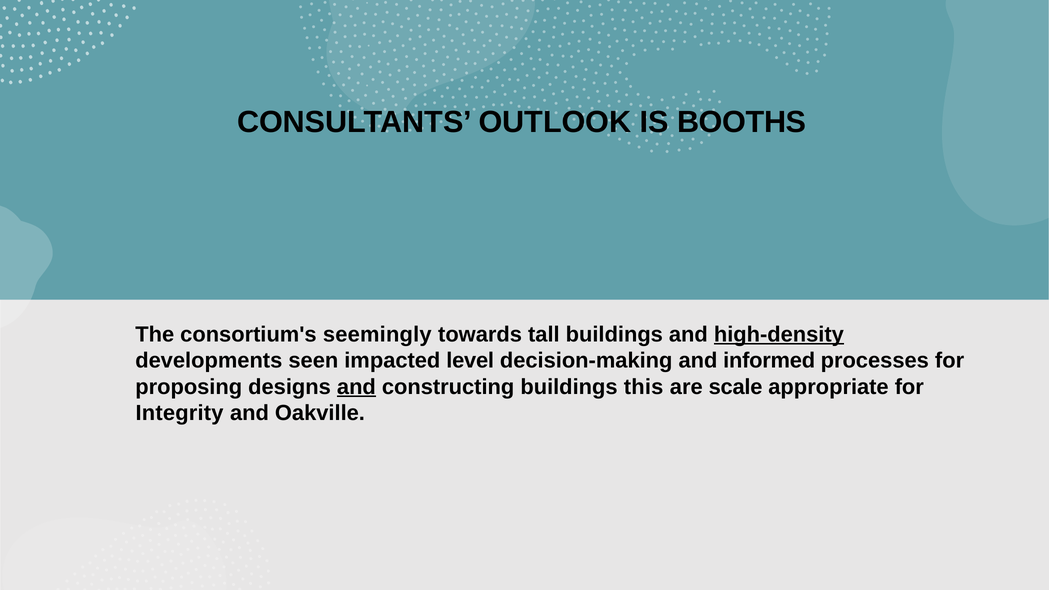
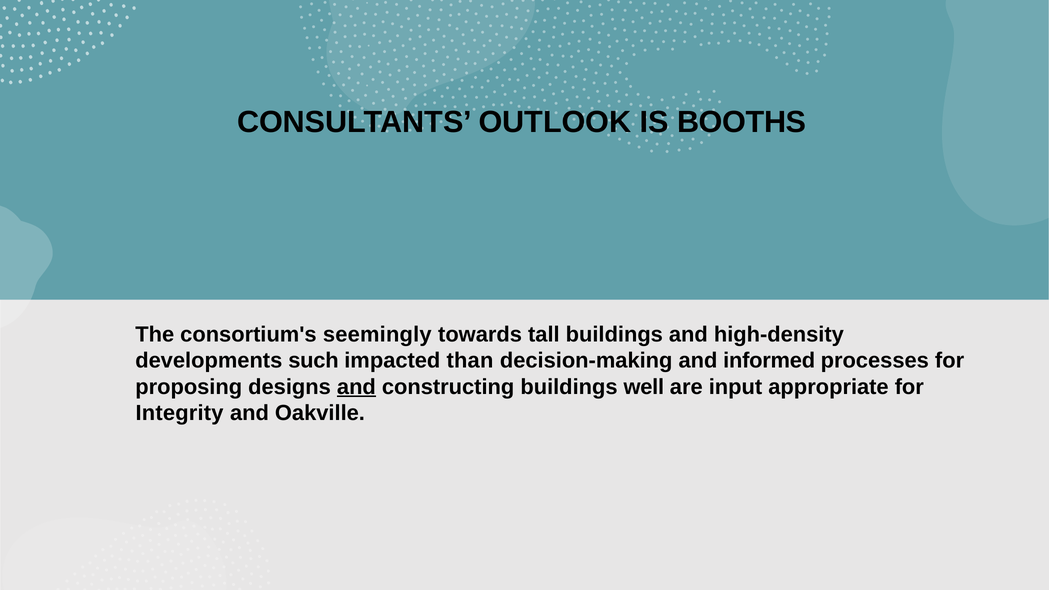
high-density underline: present -> none
seen: seen -> such
level: level -> than
this: this -> well
scale: scale -> input
